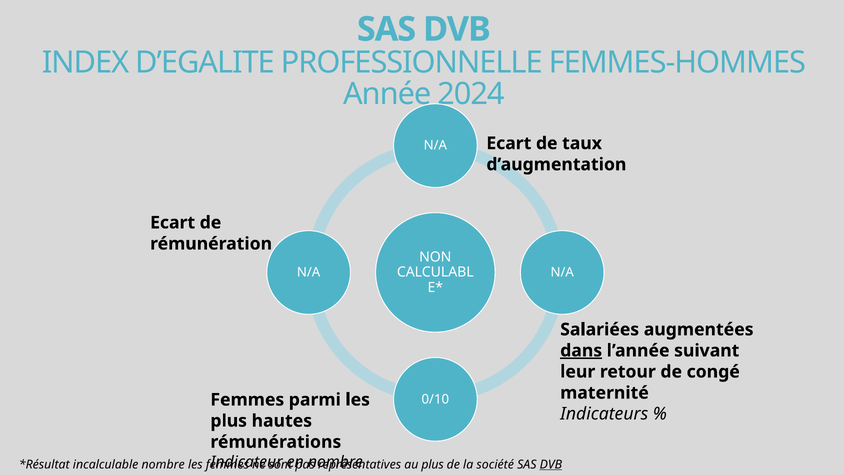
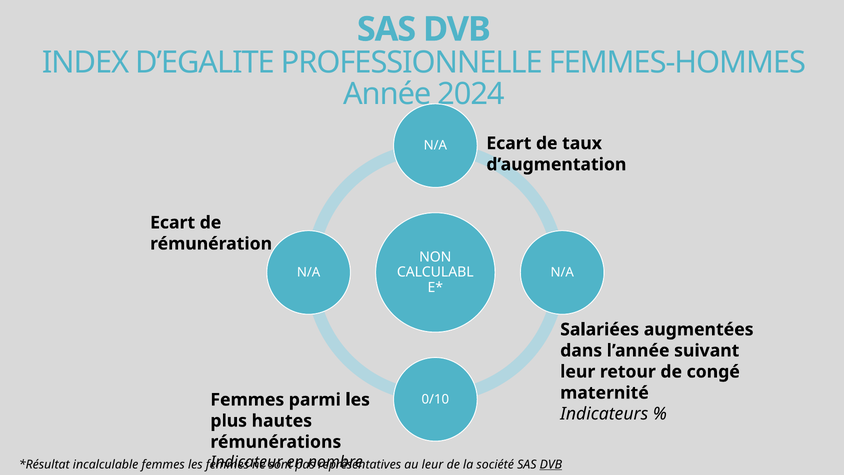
dans underline: present -> none
incalculable nombre: nombre -> femmes
au plus: plus -> leur
